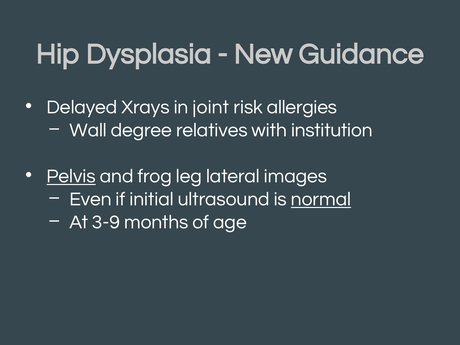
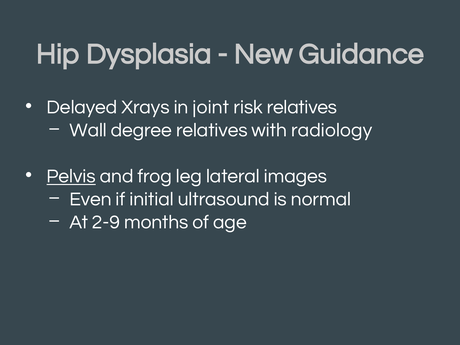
risk allergies: allergies -> relatives
institution: institution -> radiology
normal underline: present -> none
3-9: 3-9 -> 2-9
